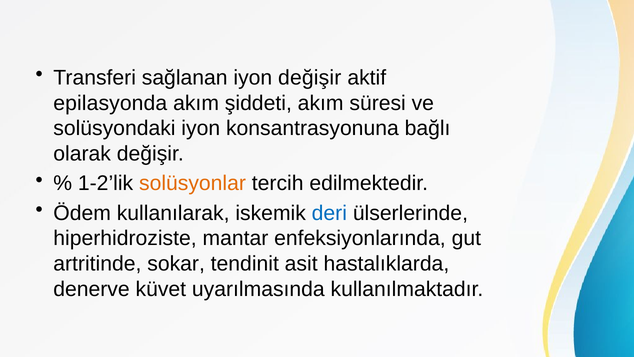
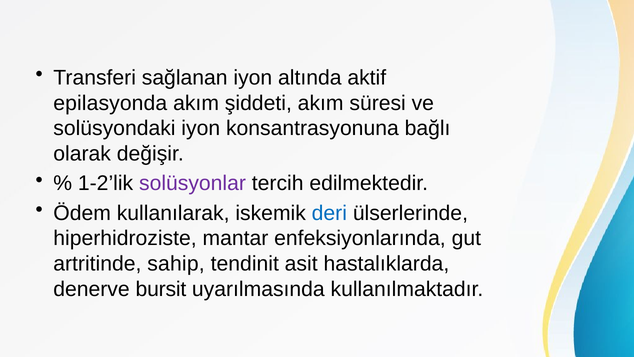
iyon değişir: değişir -> altında
solüsyonlar colour: orange -> purple
sokar: sokar -> sahip
küvet: küvet -> bursit
